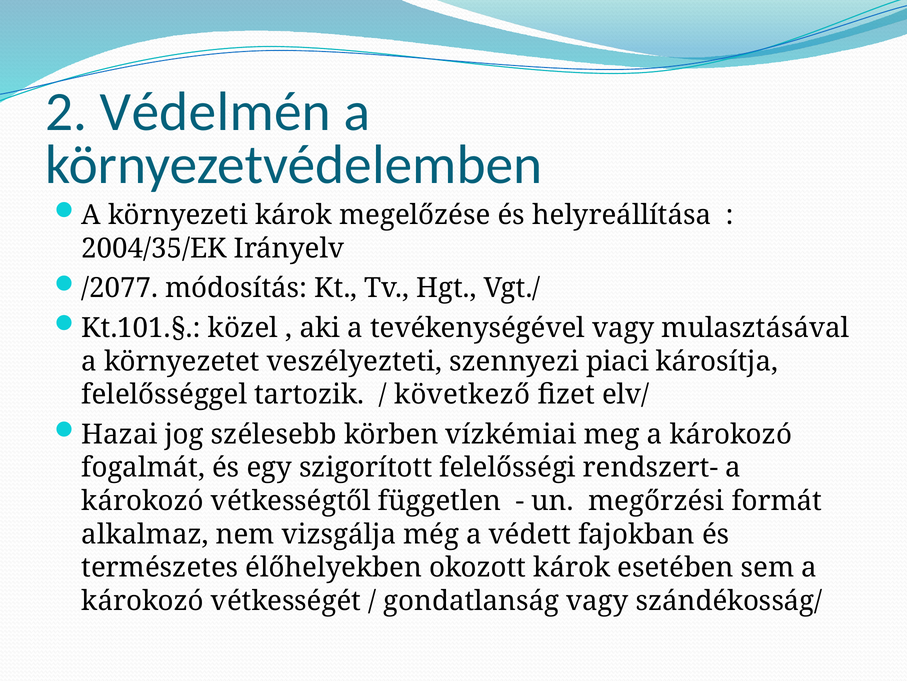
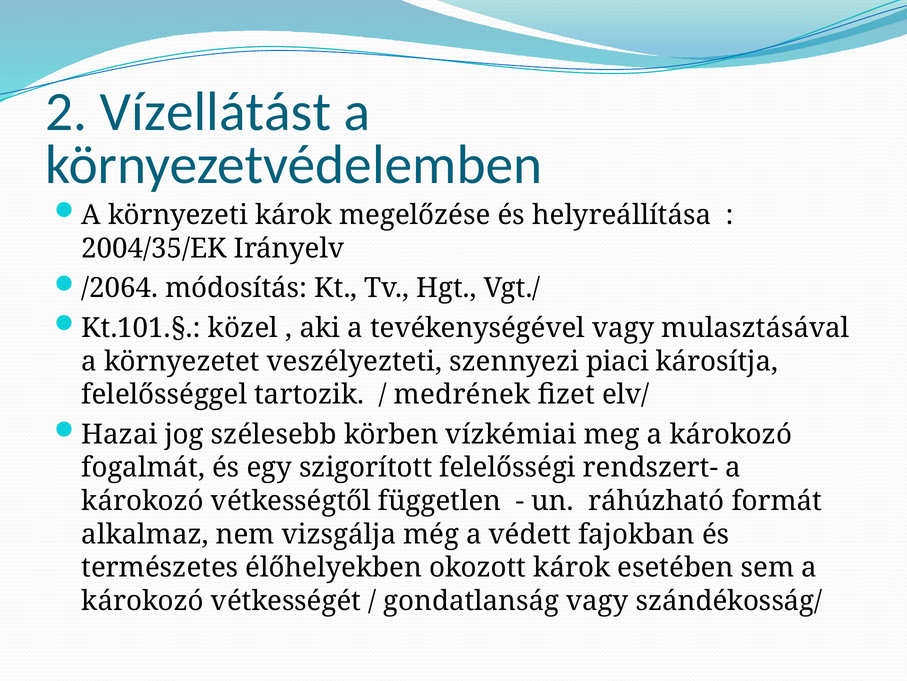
Védelmén: Védelmén -> Vízellátást
/2077: /2077 -> /2064
következő: következő -> medrének
megőrzési: megőrzési -> ráhúzható
